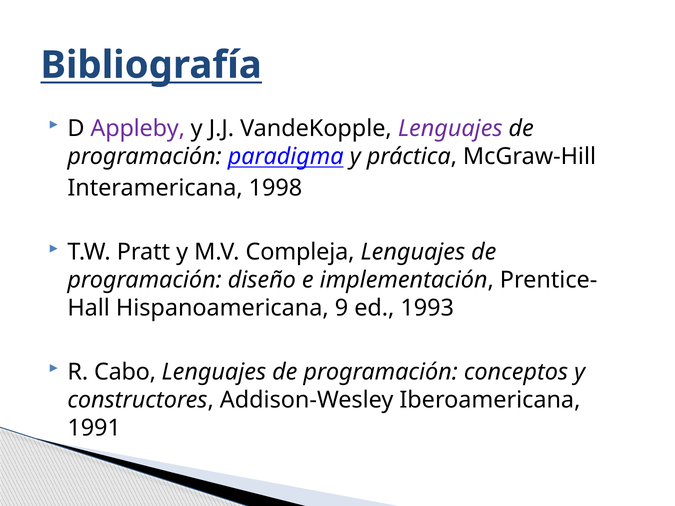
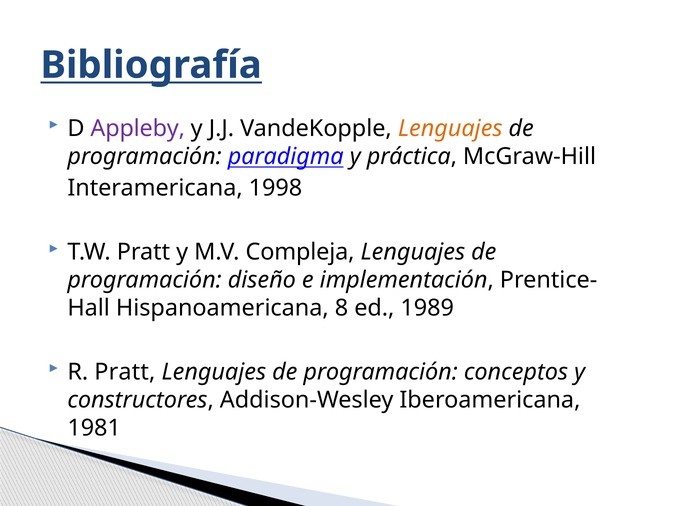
Lenguajes at (450, 128) colour: purple -> orange
9: 9 -> 8
1993: 1993 -> 1989
R Cabo: Cabo -> Pratt
1991: 1991 -> 1981
